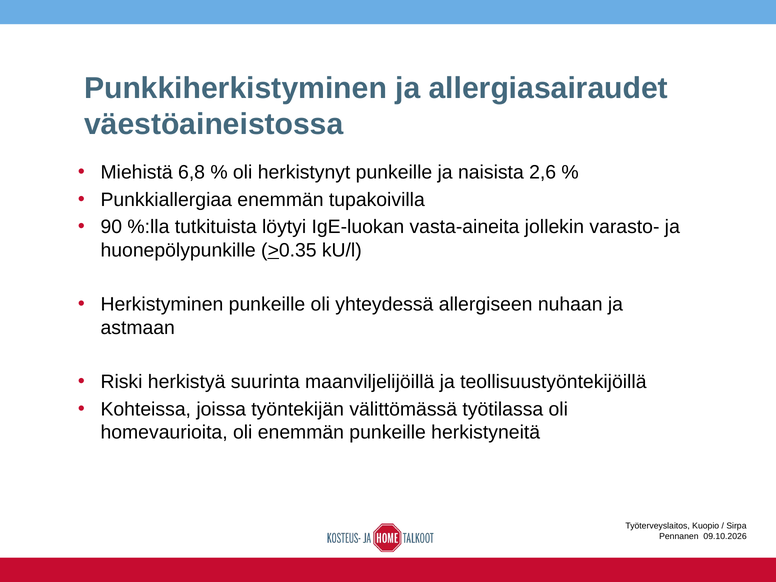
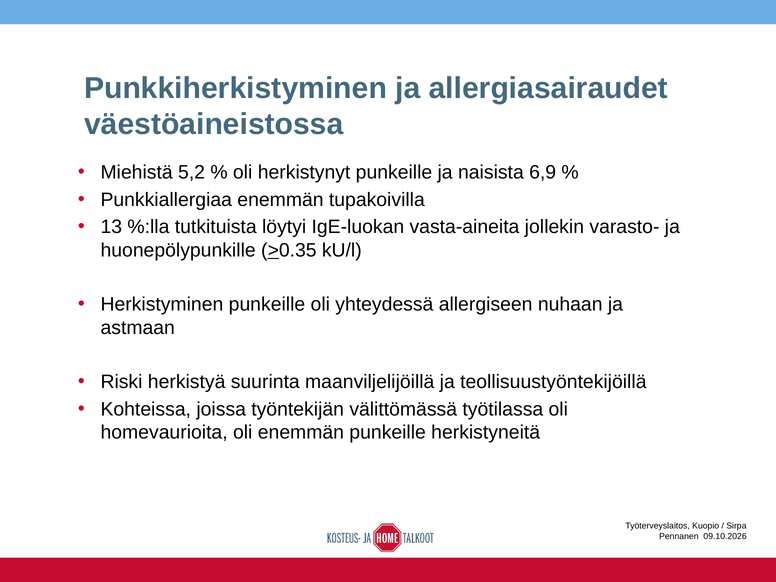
6,8: 6,8 -> 5,2
2,6: 2,6 -> 6,9
90: 90 -> 13
